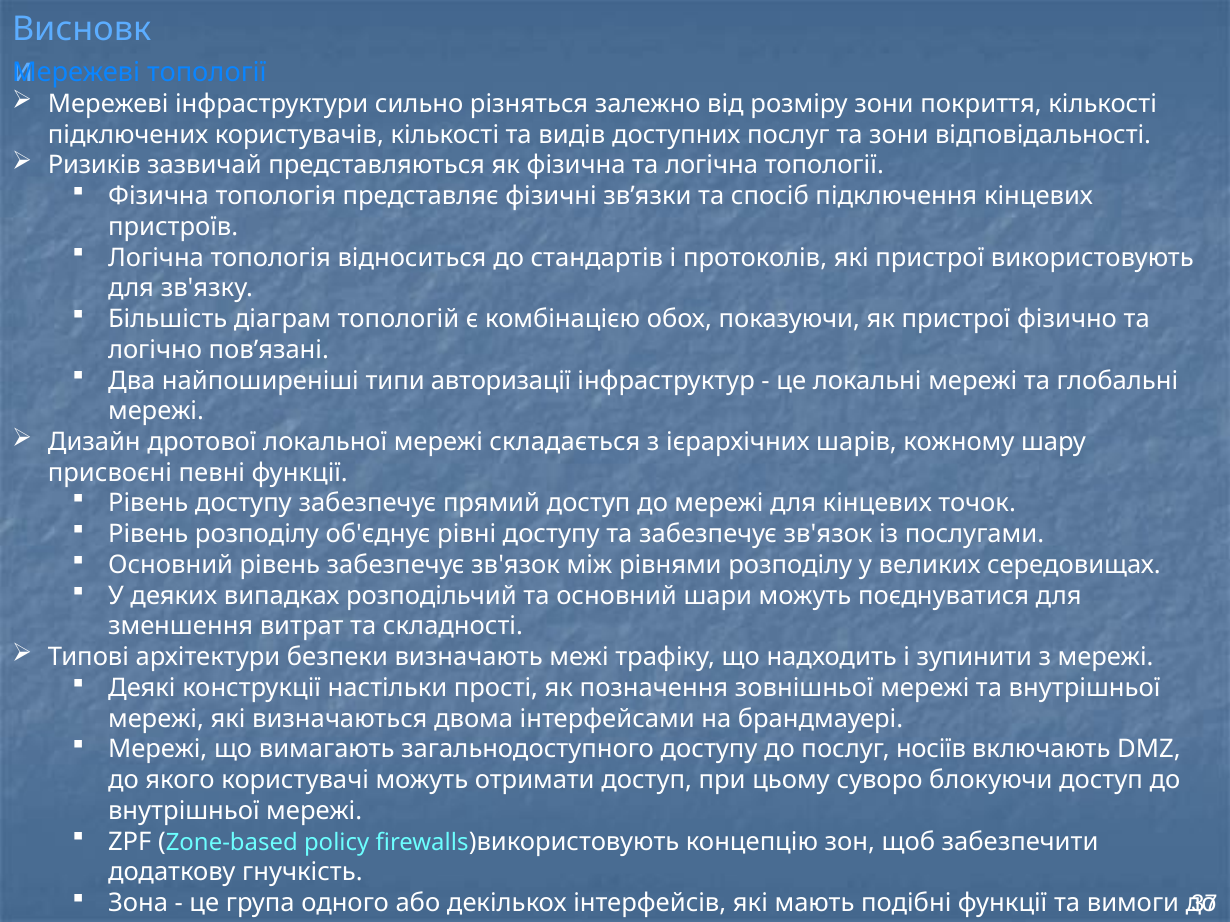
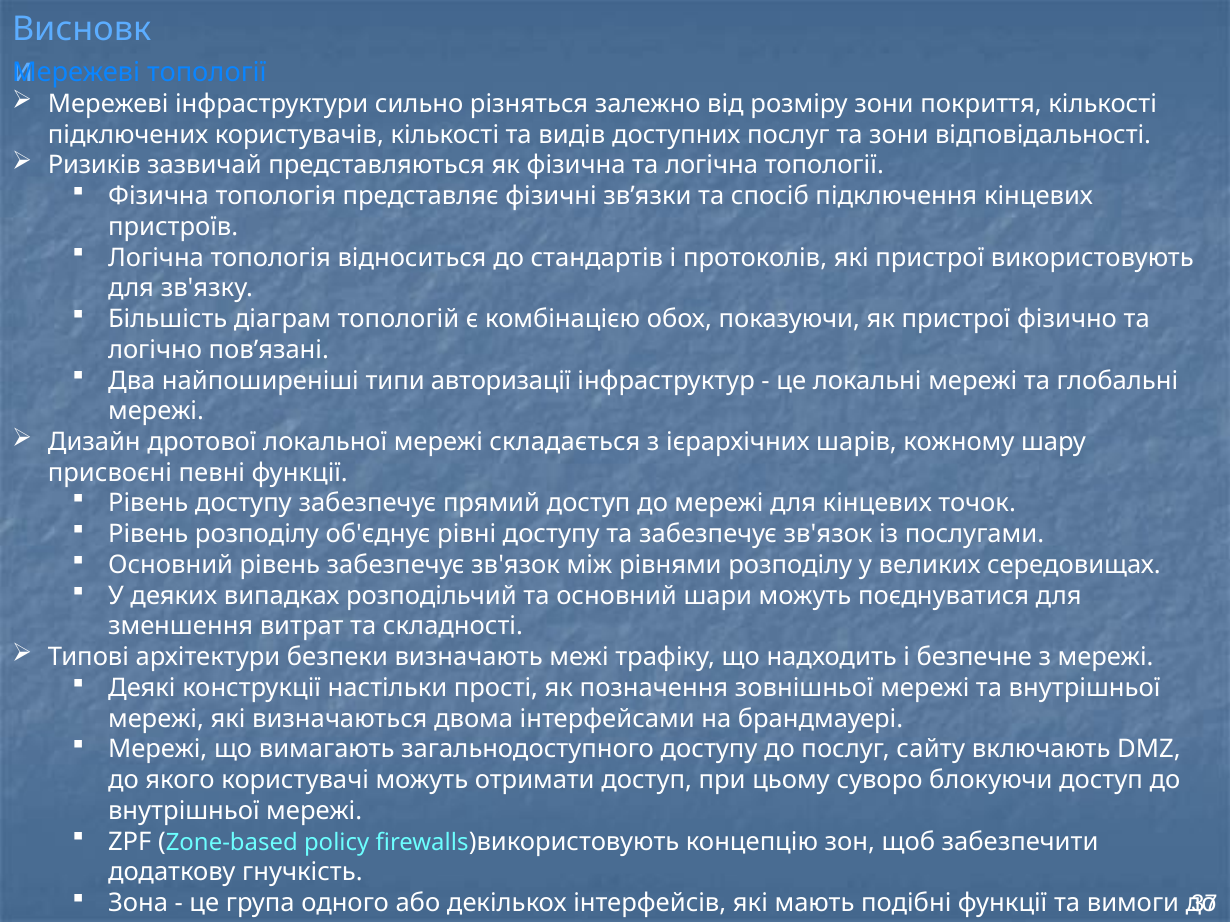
зупинити: зупинити -> безпечне
носіїв: носіїв -> сайту
